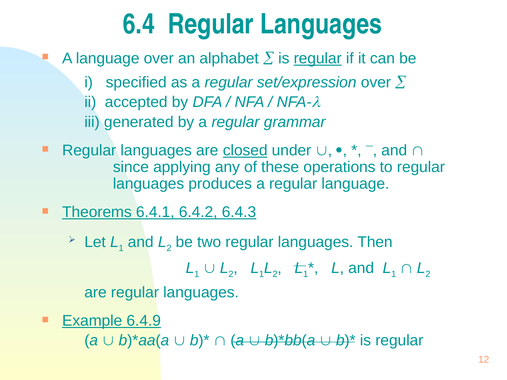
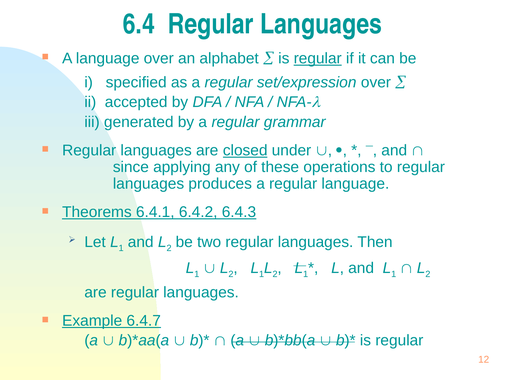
6.4.9: 6.4.9 -> 6.4.7
